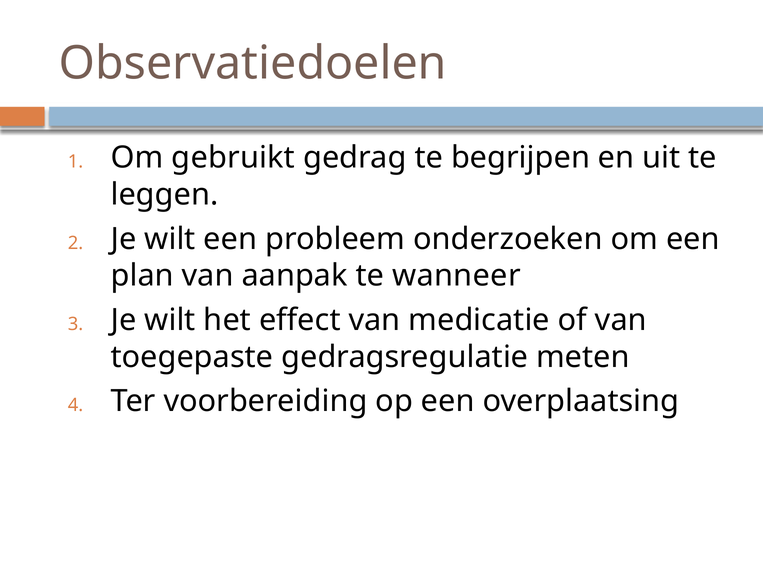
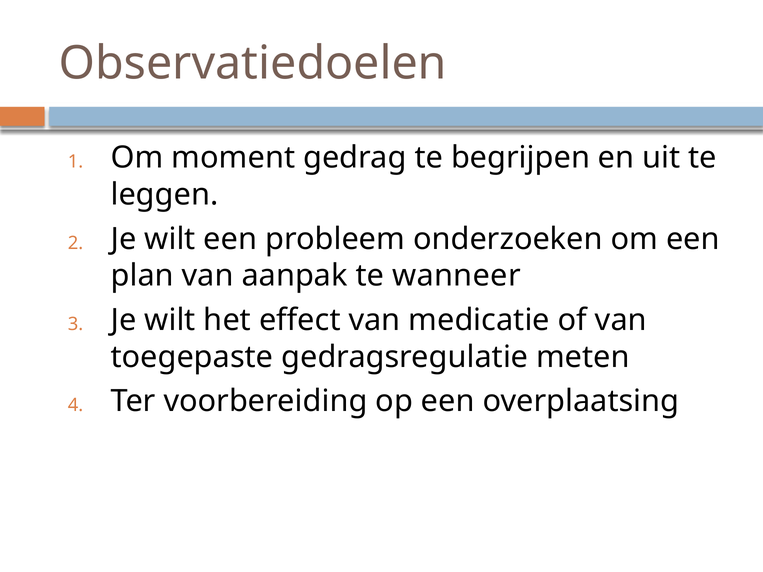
gebruikt: gebruikt -> moment
